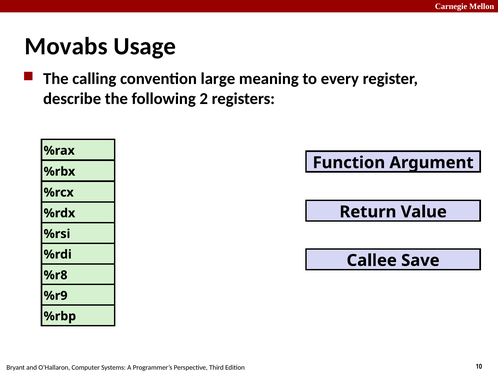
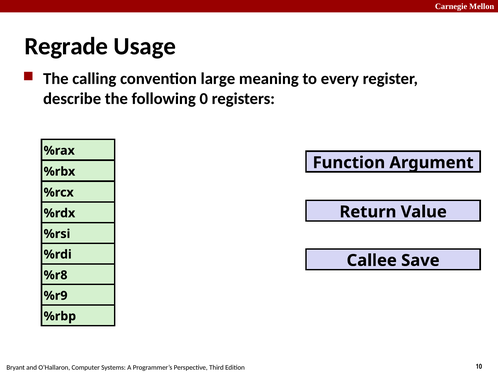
Movabs: Movabs -> Regrade
2: 2 -> 0
